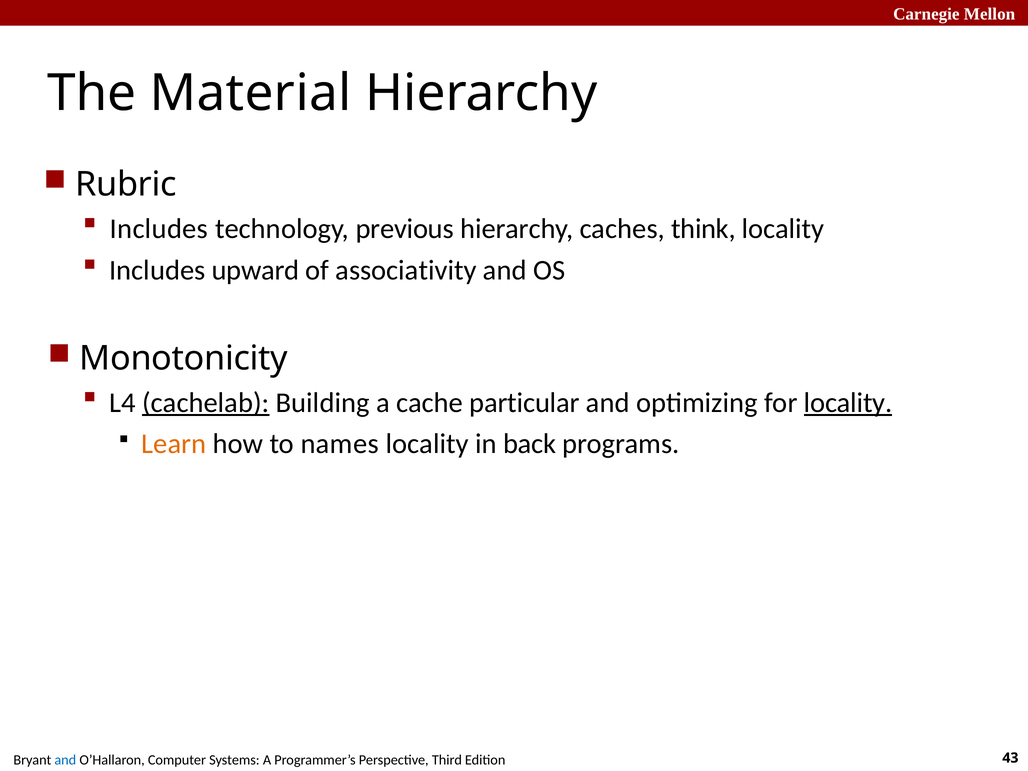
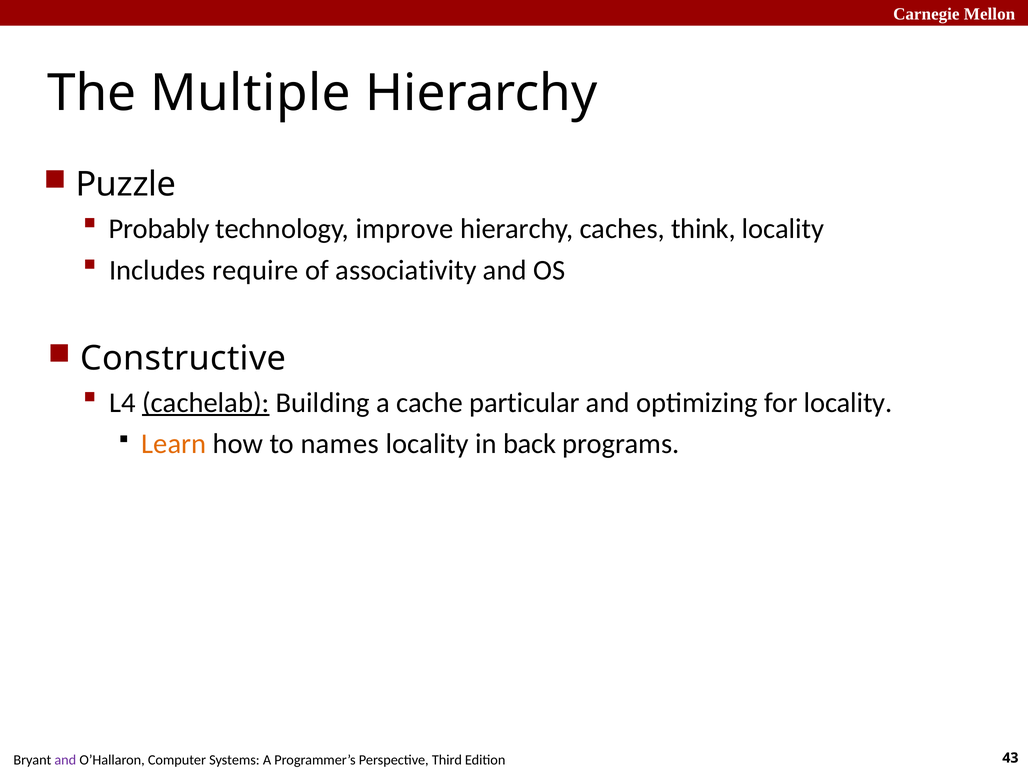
Material: Material -> Multiple
Rubric: Rubric -> Puzzle
Includes at (159, 229): Includes -> Probably
previous: previous -> improve
upward: upward -> require
Monotonicity: Monotonicity -> Constructive
locality at (848, 403) underline: present -> none
and at (65, 760) colour: blue -> purple
